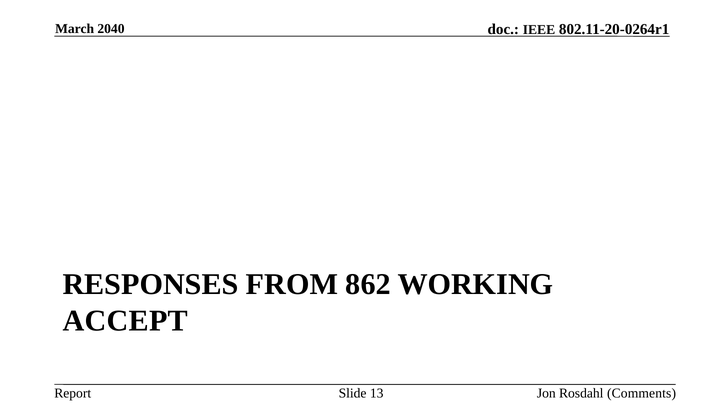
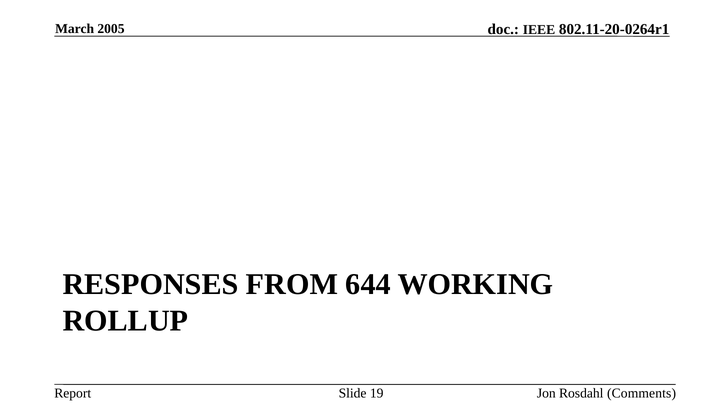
2040: 2040 -> 2005
862: 862 -> 644
ACCEPT: ACCEPT -> ROLLUP
13: 13 -> 19
